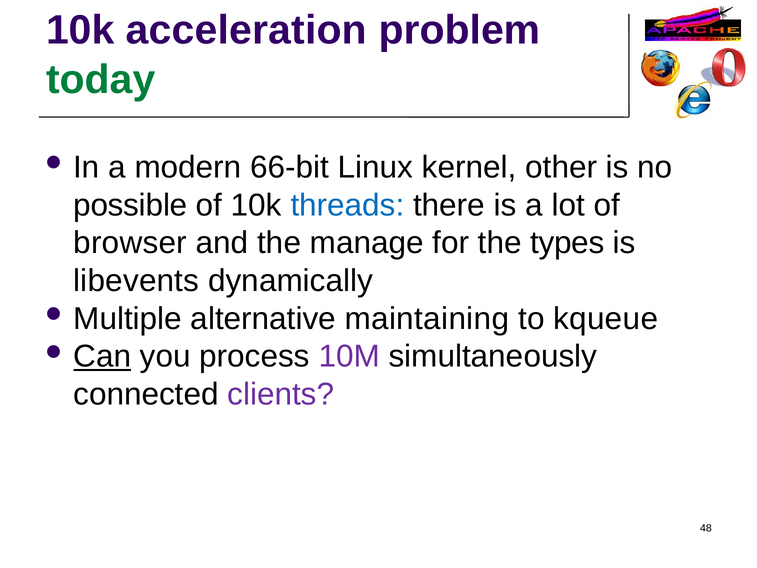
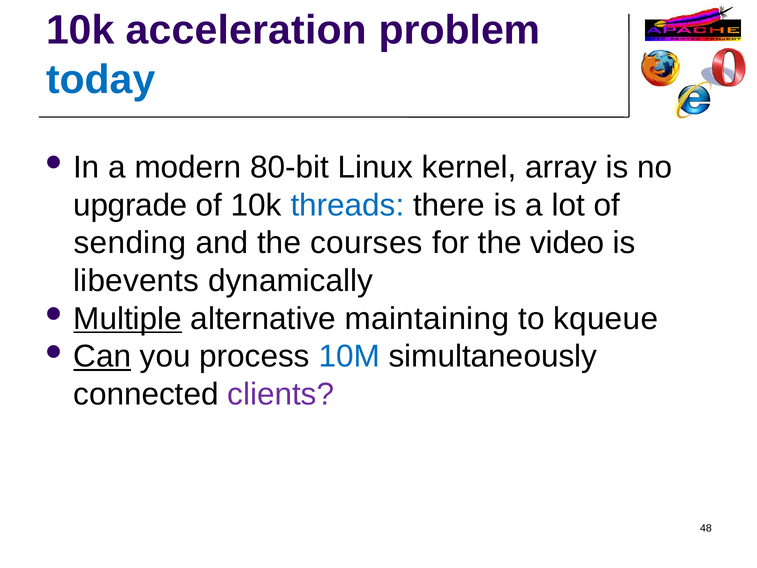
today colour: green -> blue
66-bit: 66-bit -> 80-bit
other: other -> array
possible: possible -> upgrade
browser: browser -> sending
manage: manage -> courses
types: types -> video
Multiple underline: none -> present
10M colour: purple -> blue
